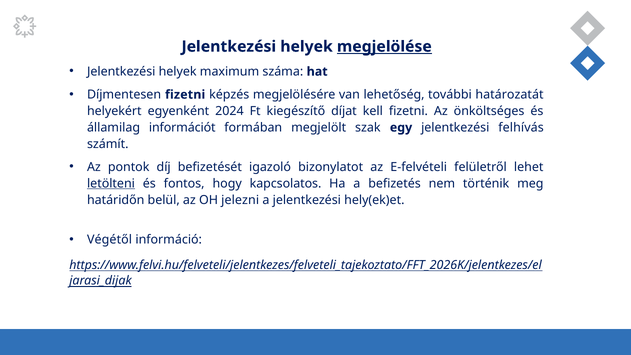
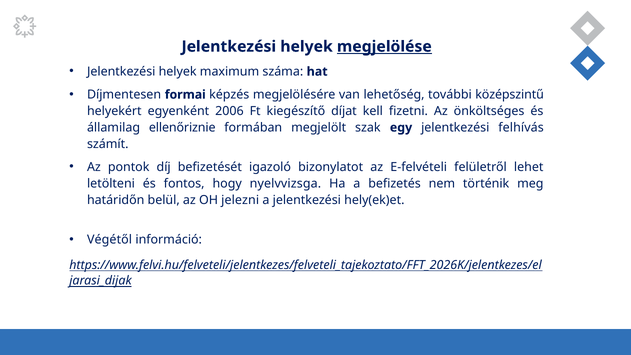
Díjmentesen fizetni: fizetni -> formai
határozatát: határozatát -> középszintű
2024: 2024 -> 2006
információt: információt -> ellenőriznie
letölteni underline: present -> none
kapcsolatos: kapcsolatos -> nyelvvizsga
